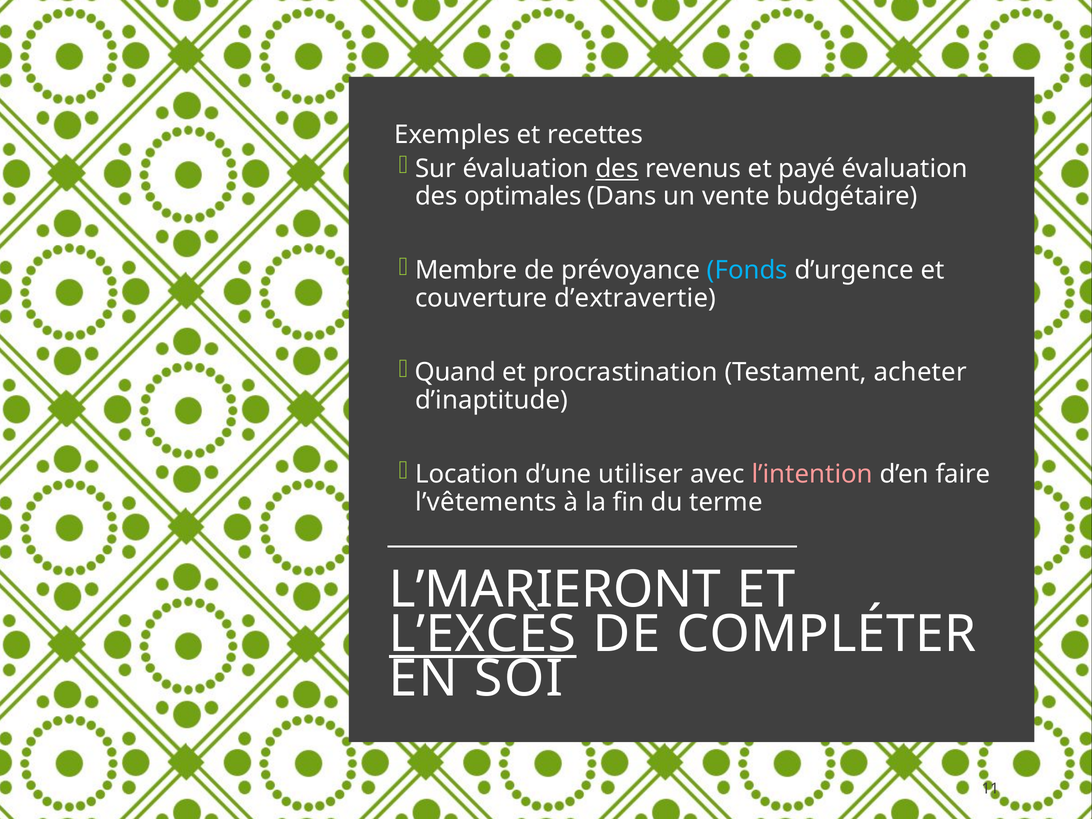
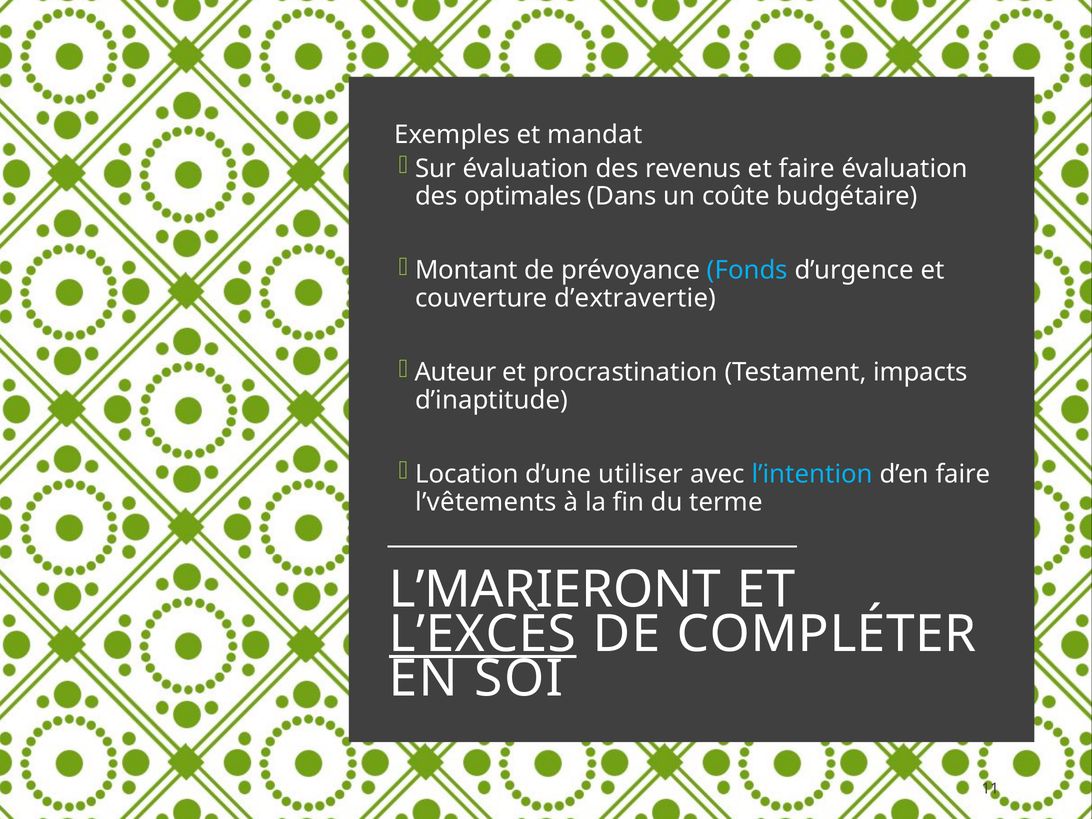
recettes: recettes -> mandat
des at (617, 169) underline: present -> none
et payé: payé -> faire
vente: vente -> coûte
Membre: Membre -> Montant
Quand: Quand -> Auteur
acheter: acheter -> impacts
l’intention colour: pink -> light blue
